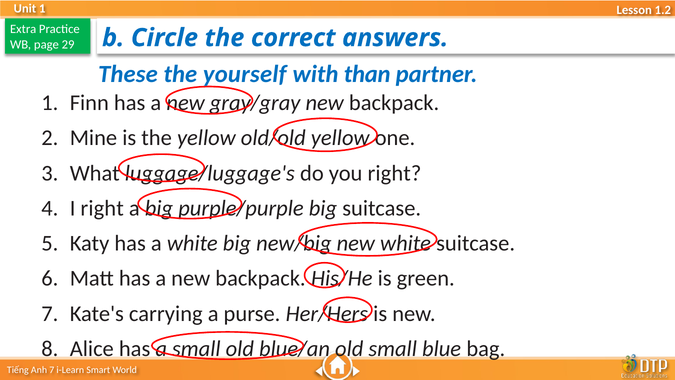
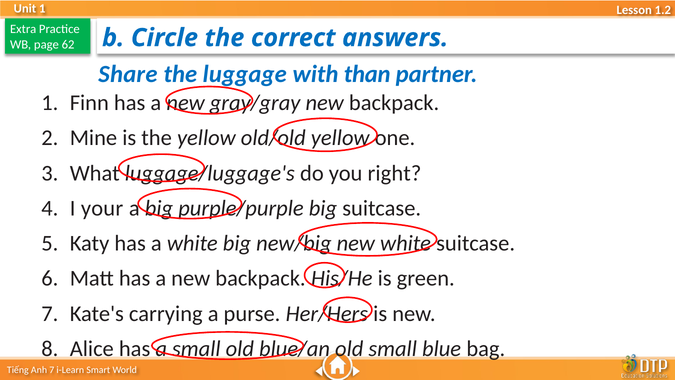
29: 29 -> 62
These: These -> Share
yourself: yourself -> luggage
I right: right -> your
